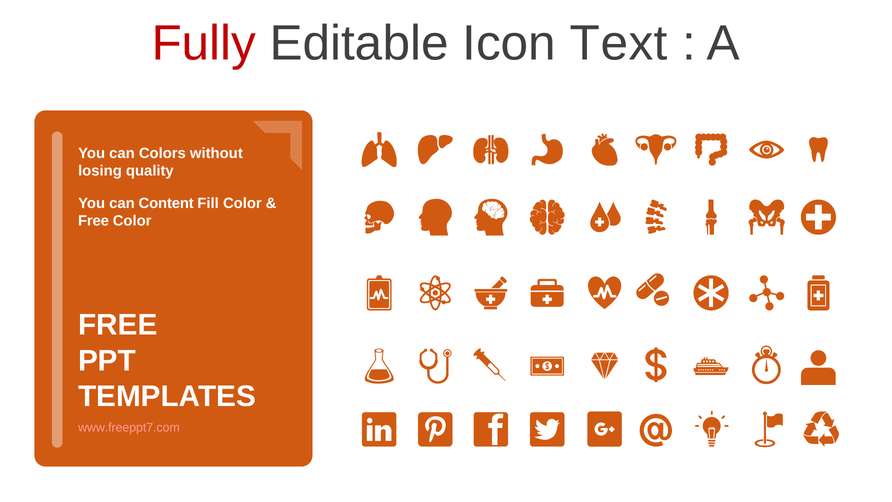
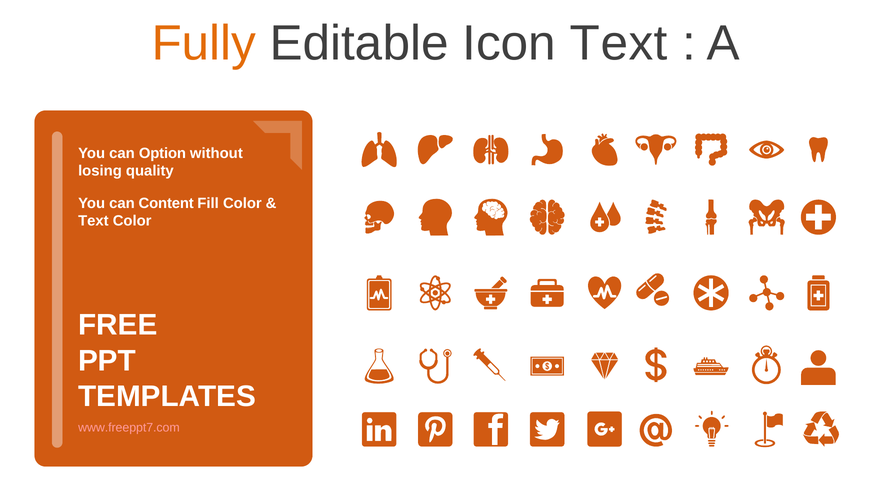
Fully colour: red -> orange
Colors: Colors -> Option
Free at (93, 221): Free -> Text
